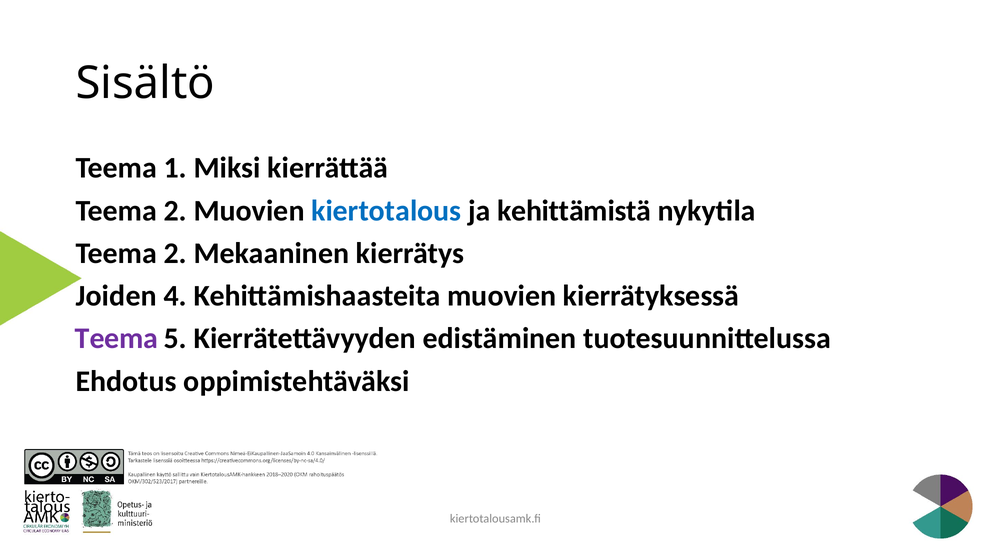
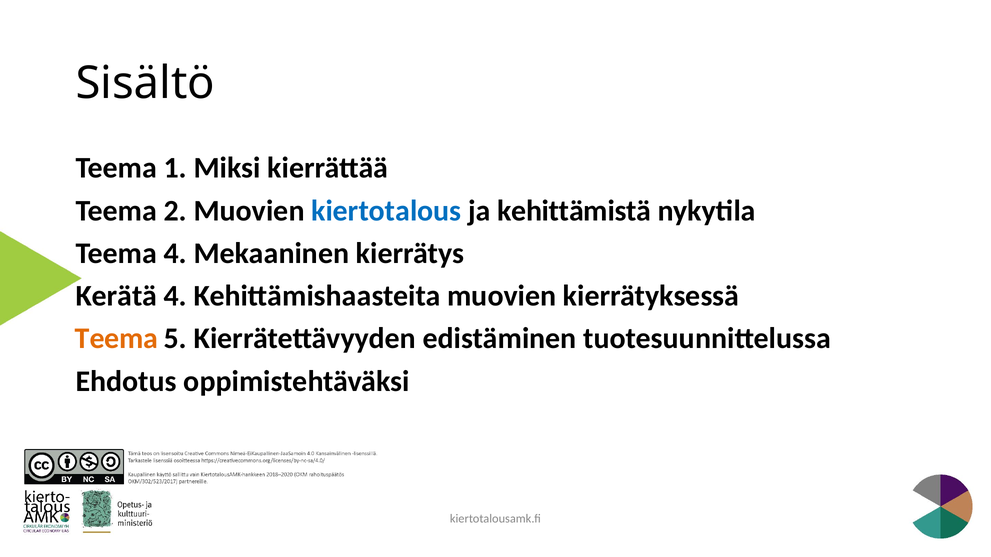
2 at (175, 254): 2 -> 4
Joiden: Joiden -> Kerätä
Teema at (116, 339) colour: purple -> orange
